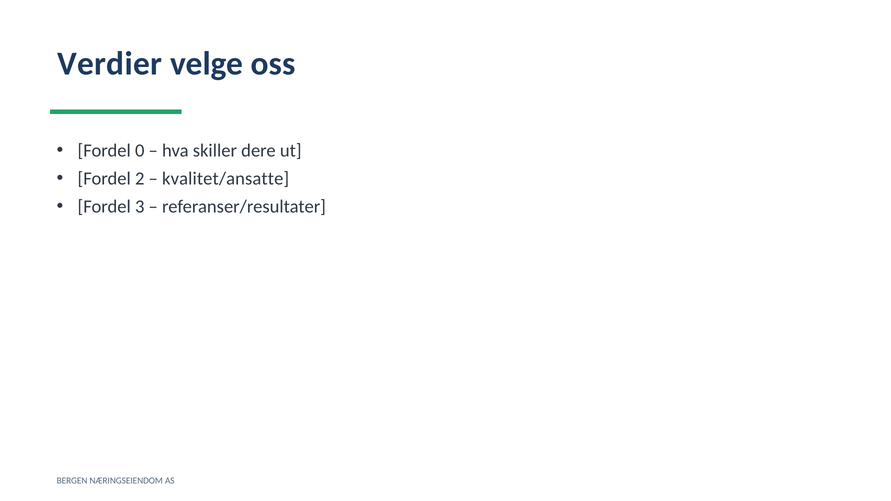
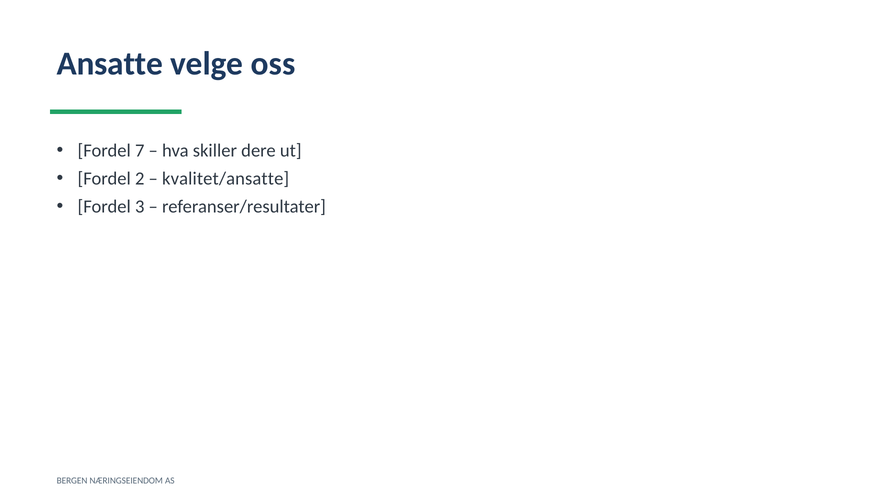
Verdier: Verdier -> Ansatte
0: 0 -> 7
